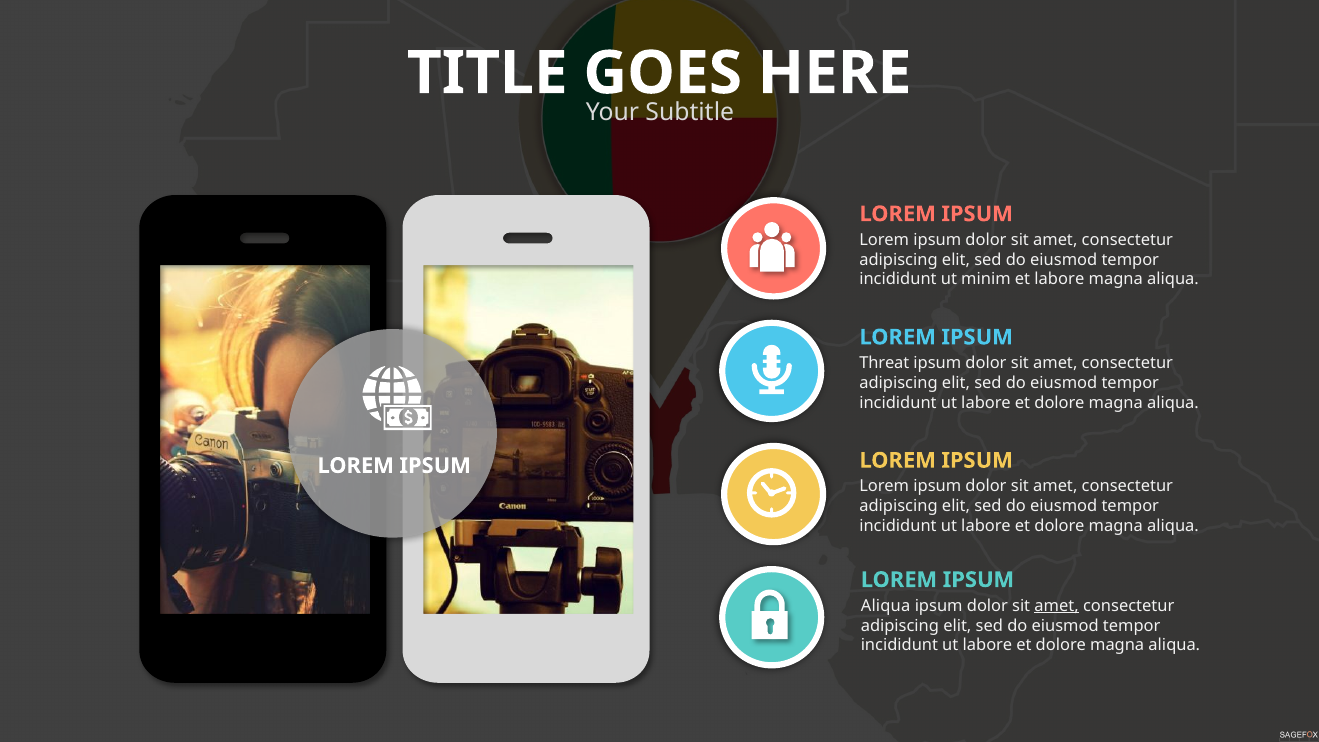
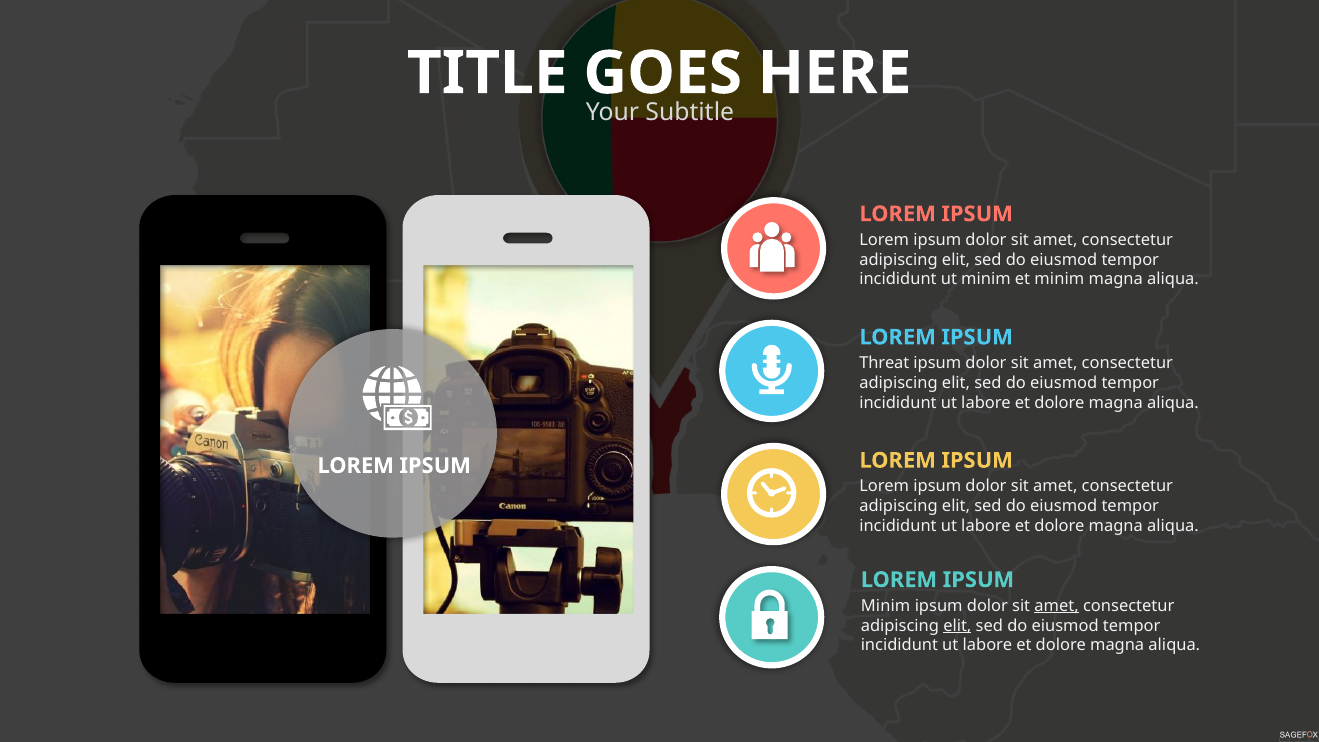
et labore: labore -> minim
Aliqua at (886, 606): Aliqua -> Minim
elit at (957, 626) underline: none -> present
